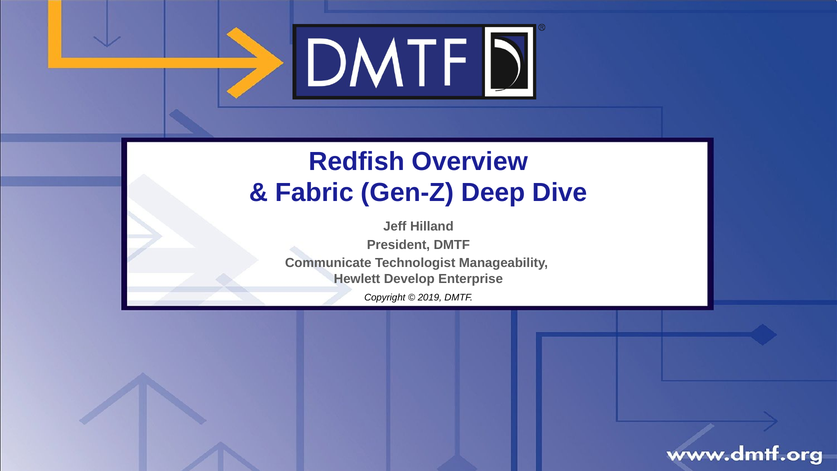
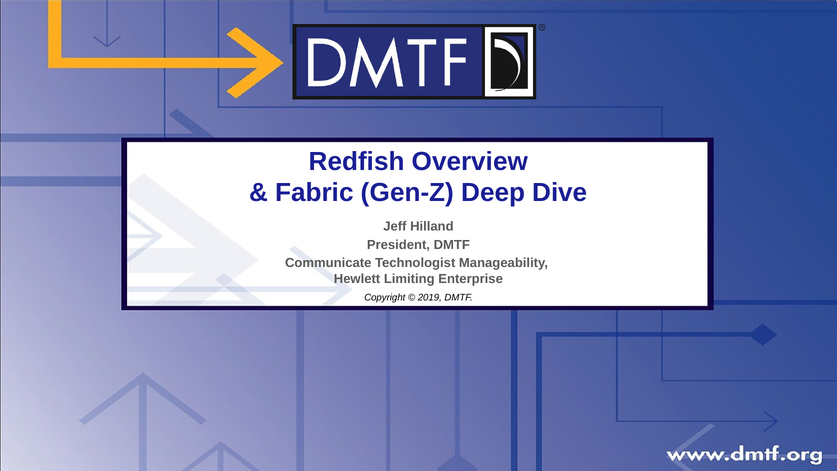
Develop: Develop -> Limiting
